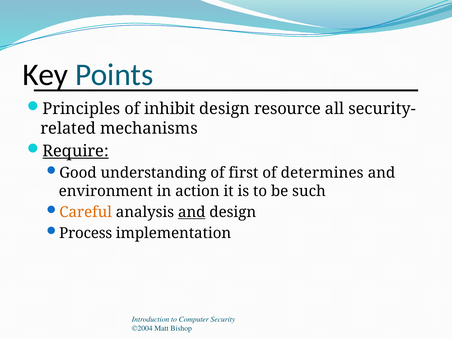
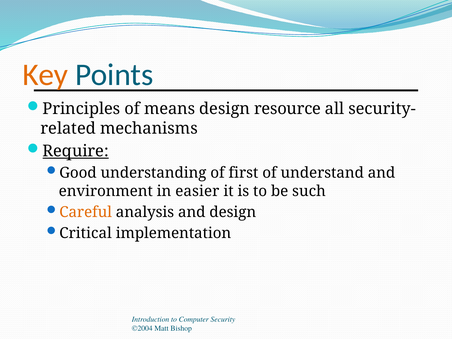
Key colour: black -> orange
inhibit: inhibit -> means
determines: determines -> understand
action: action -> easier
and at (192, 212) underline: present -> none
Process: Process -> Critical
